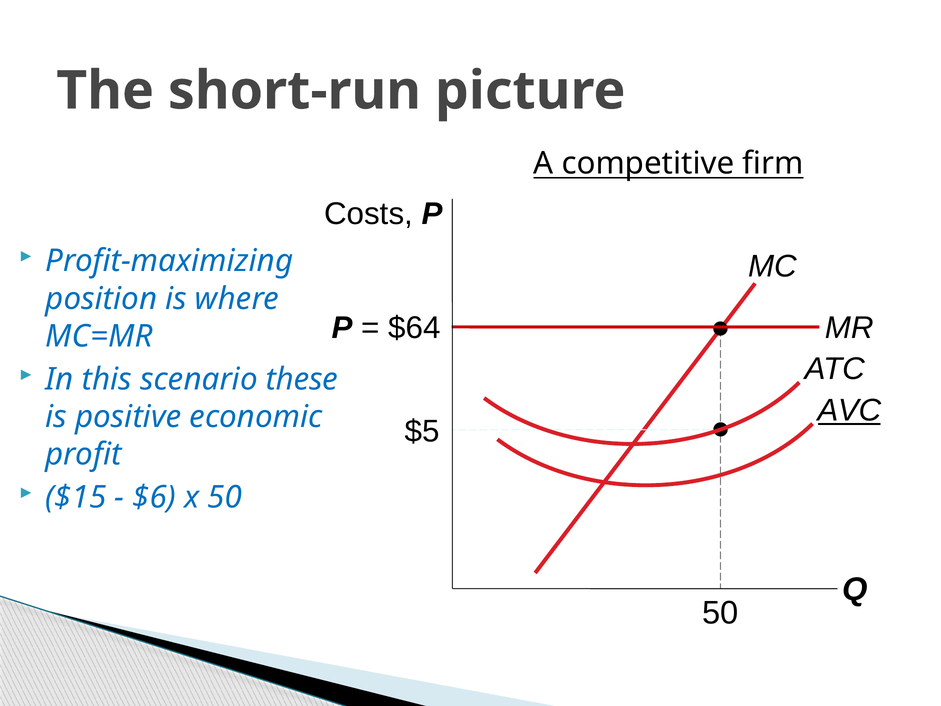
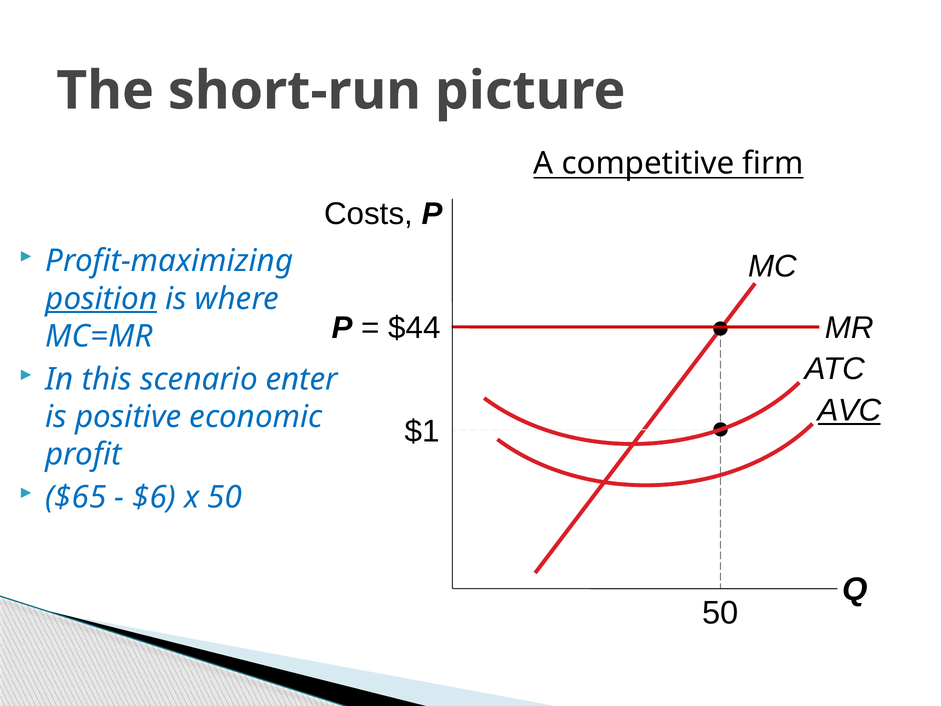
position underline: none -> present
$64: $64 -> $44
these: these -> enter
$5: $5 -> $1
$15: $15 -> $65
